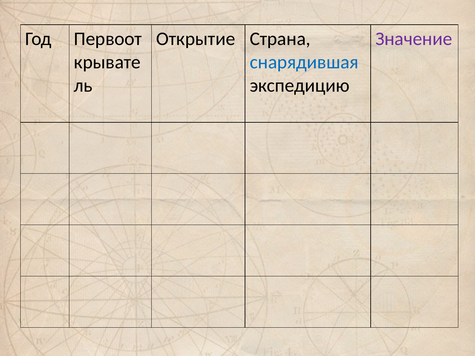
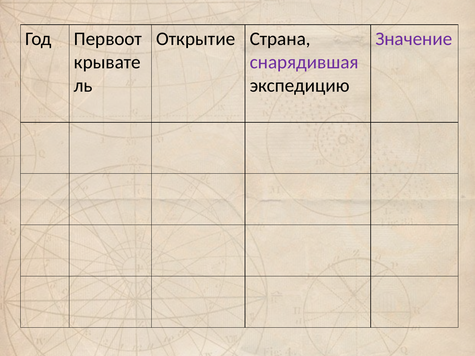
снарядившая colour: blue -> purple
